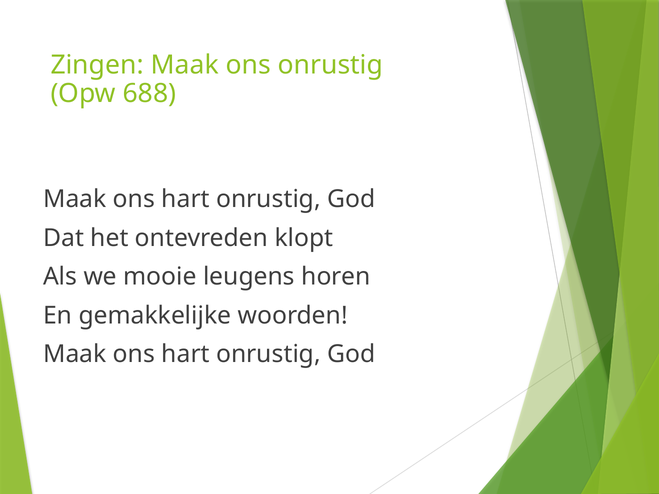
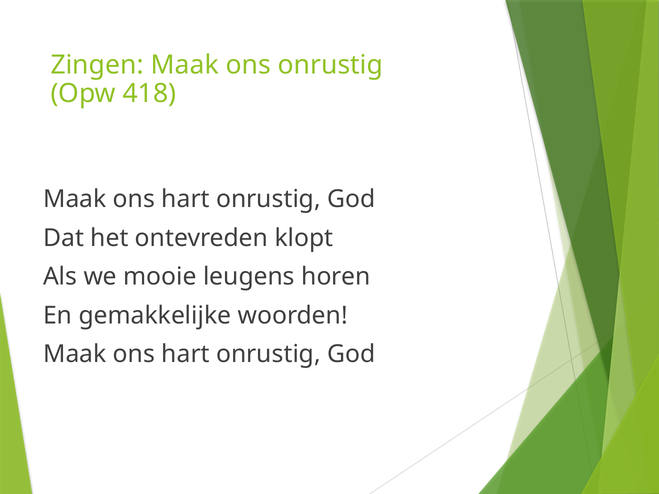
688: 688 -> 418
